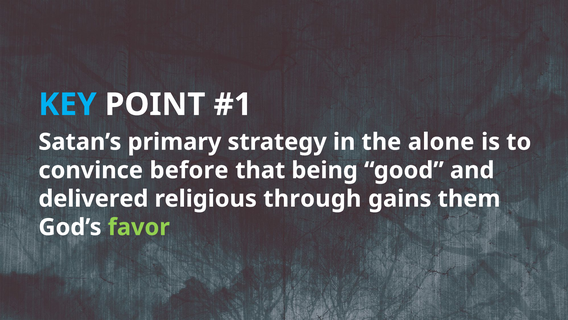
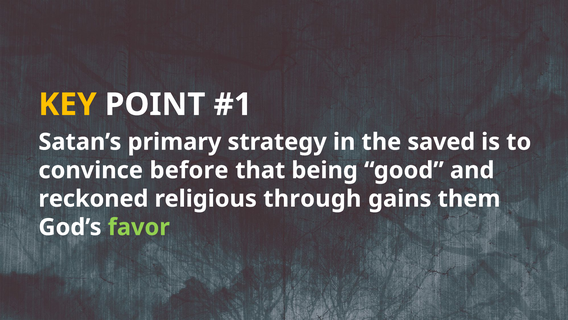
KEY colour: light blue -> yellow
alone: alone -> saved
delivered: delivered -> reckoned
